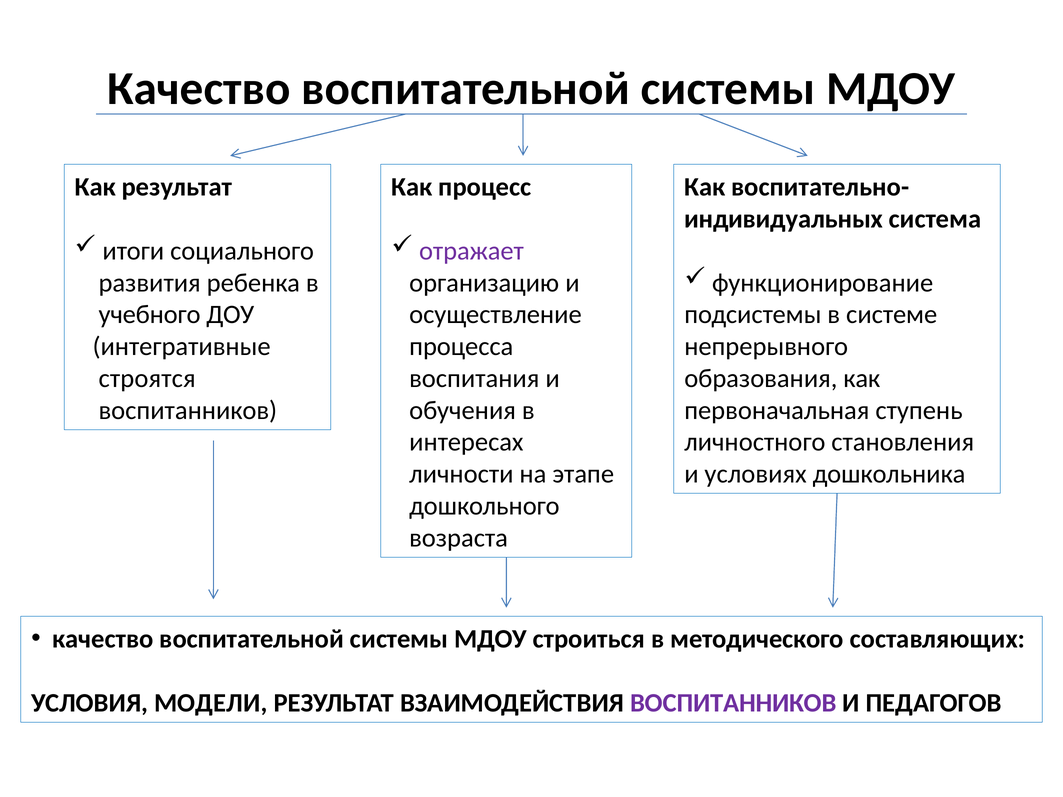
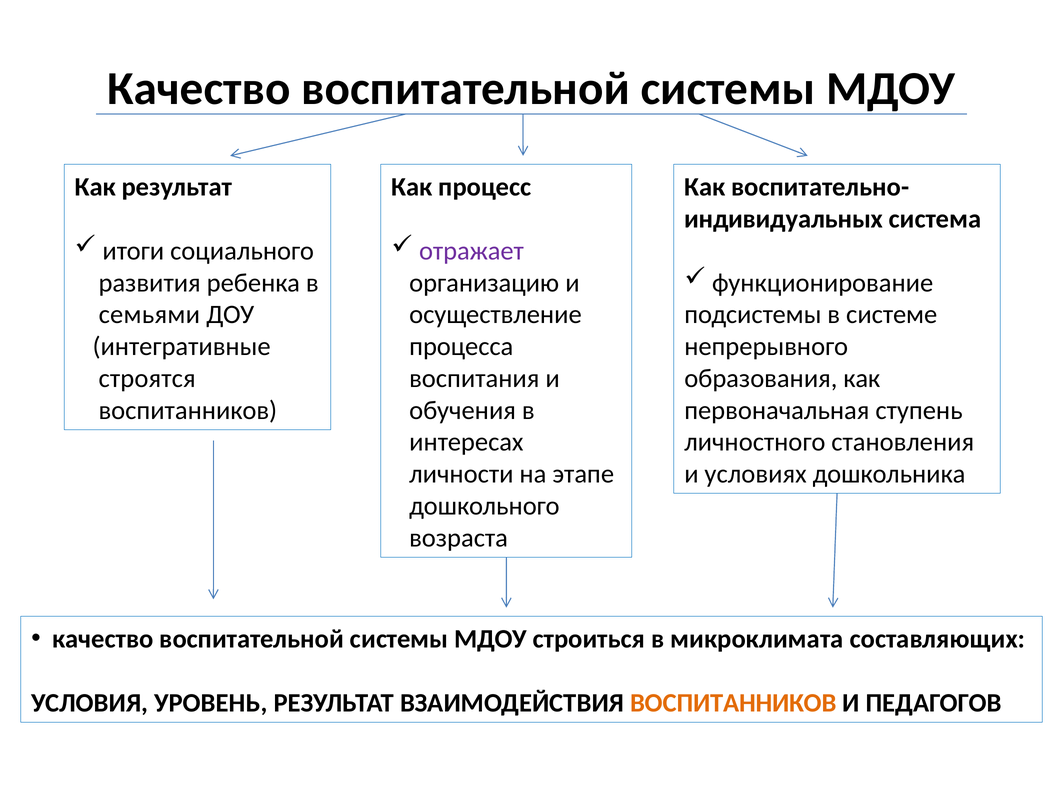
учебного: учебного -> семьями
методического: методического -> микроклимата
МОДЕЛИ: МОДЕЛИ -> УРОВЕНЬ
ВОСПИТАННИКОВ at (733, 703) colour: purple -> orange
